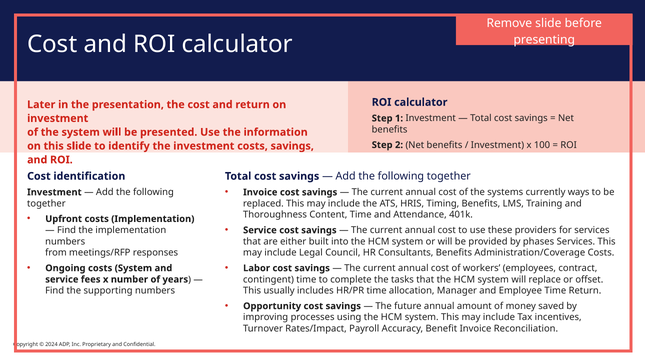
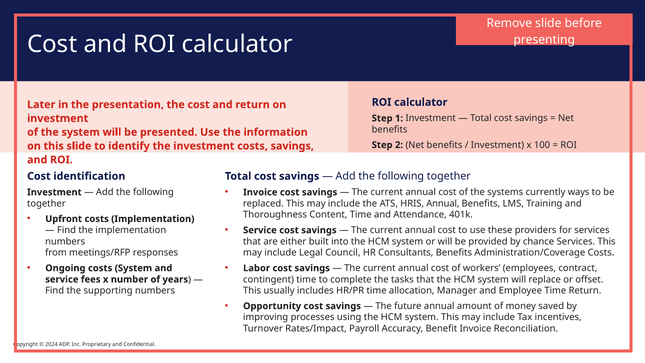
HRIS Timing: Timing -> Annual
phases: phases -> chance
